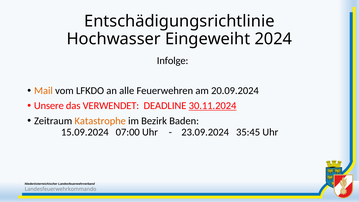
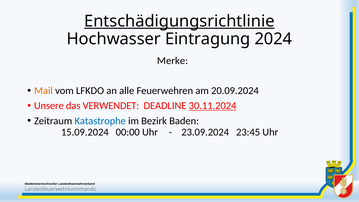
Entschädigungsrichtlinie underline: none -> present
Eingeweiht: Eingeweiht -> Eintragung
Infolge: Infolge -> Merke
Katastrophe colour: orange -> blue
07:00: 07:00 -> 00:00
35:45: 35:45 -> 23:45
